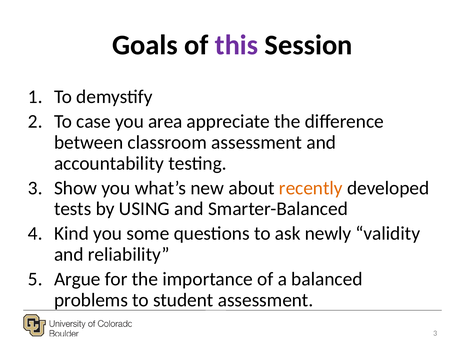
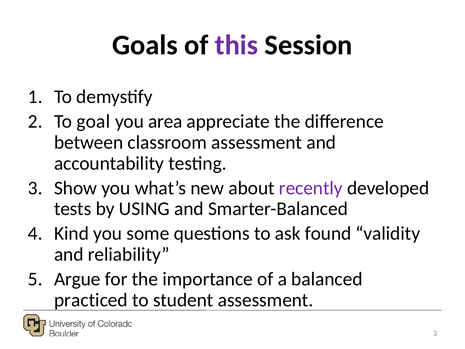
case: case -> goal
recently colour: orange -> purple
newly: newly -> found
problems: problems -> practiced
